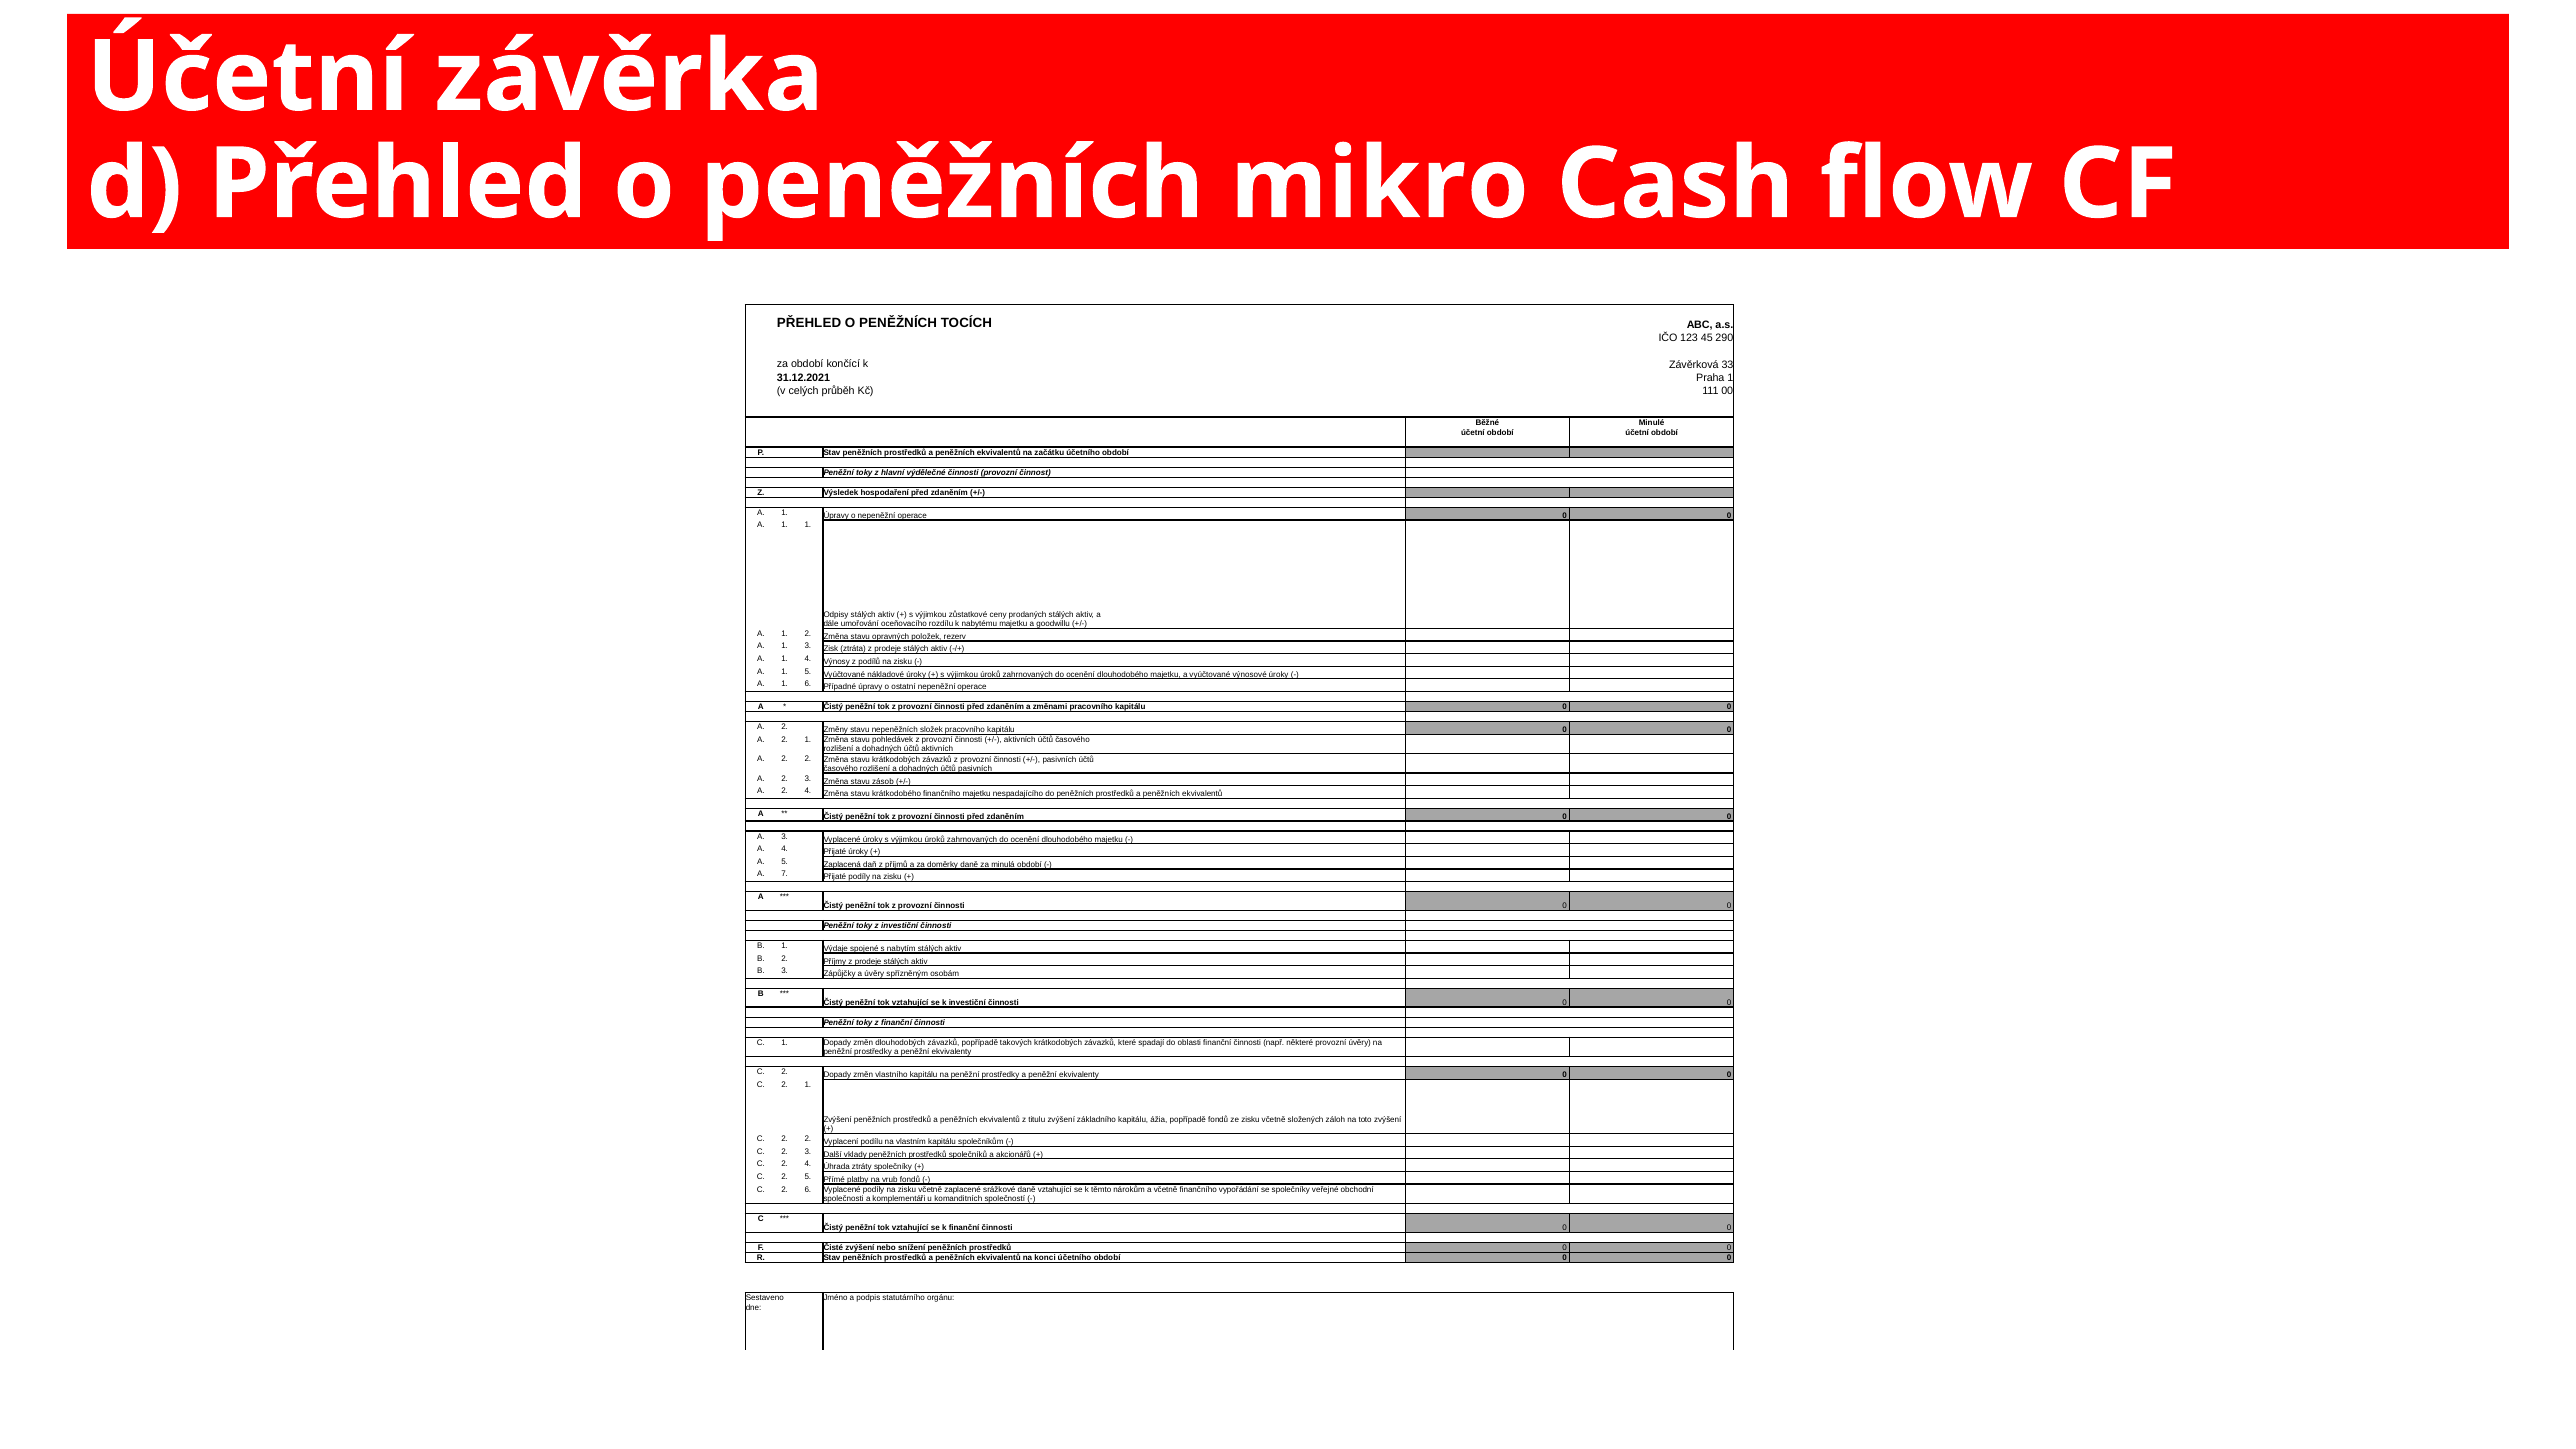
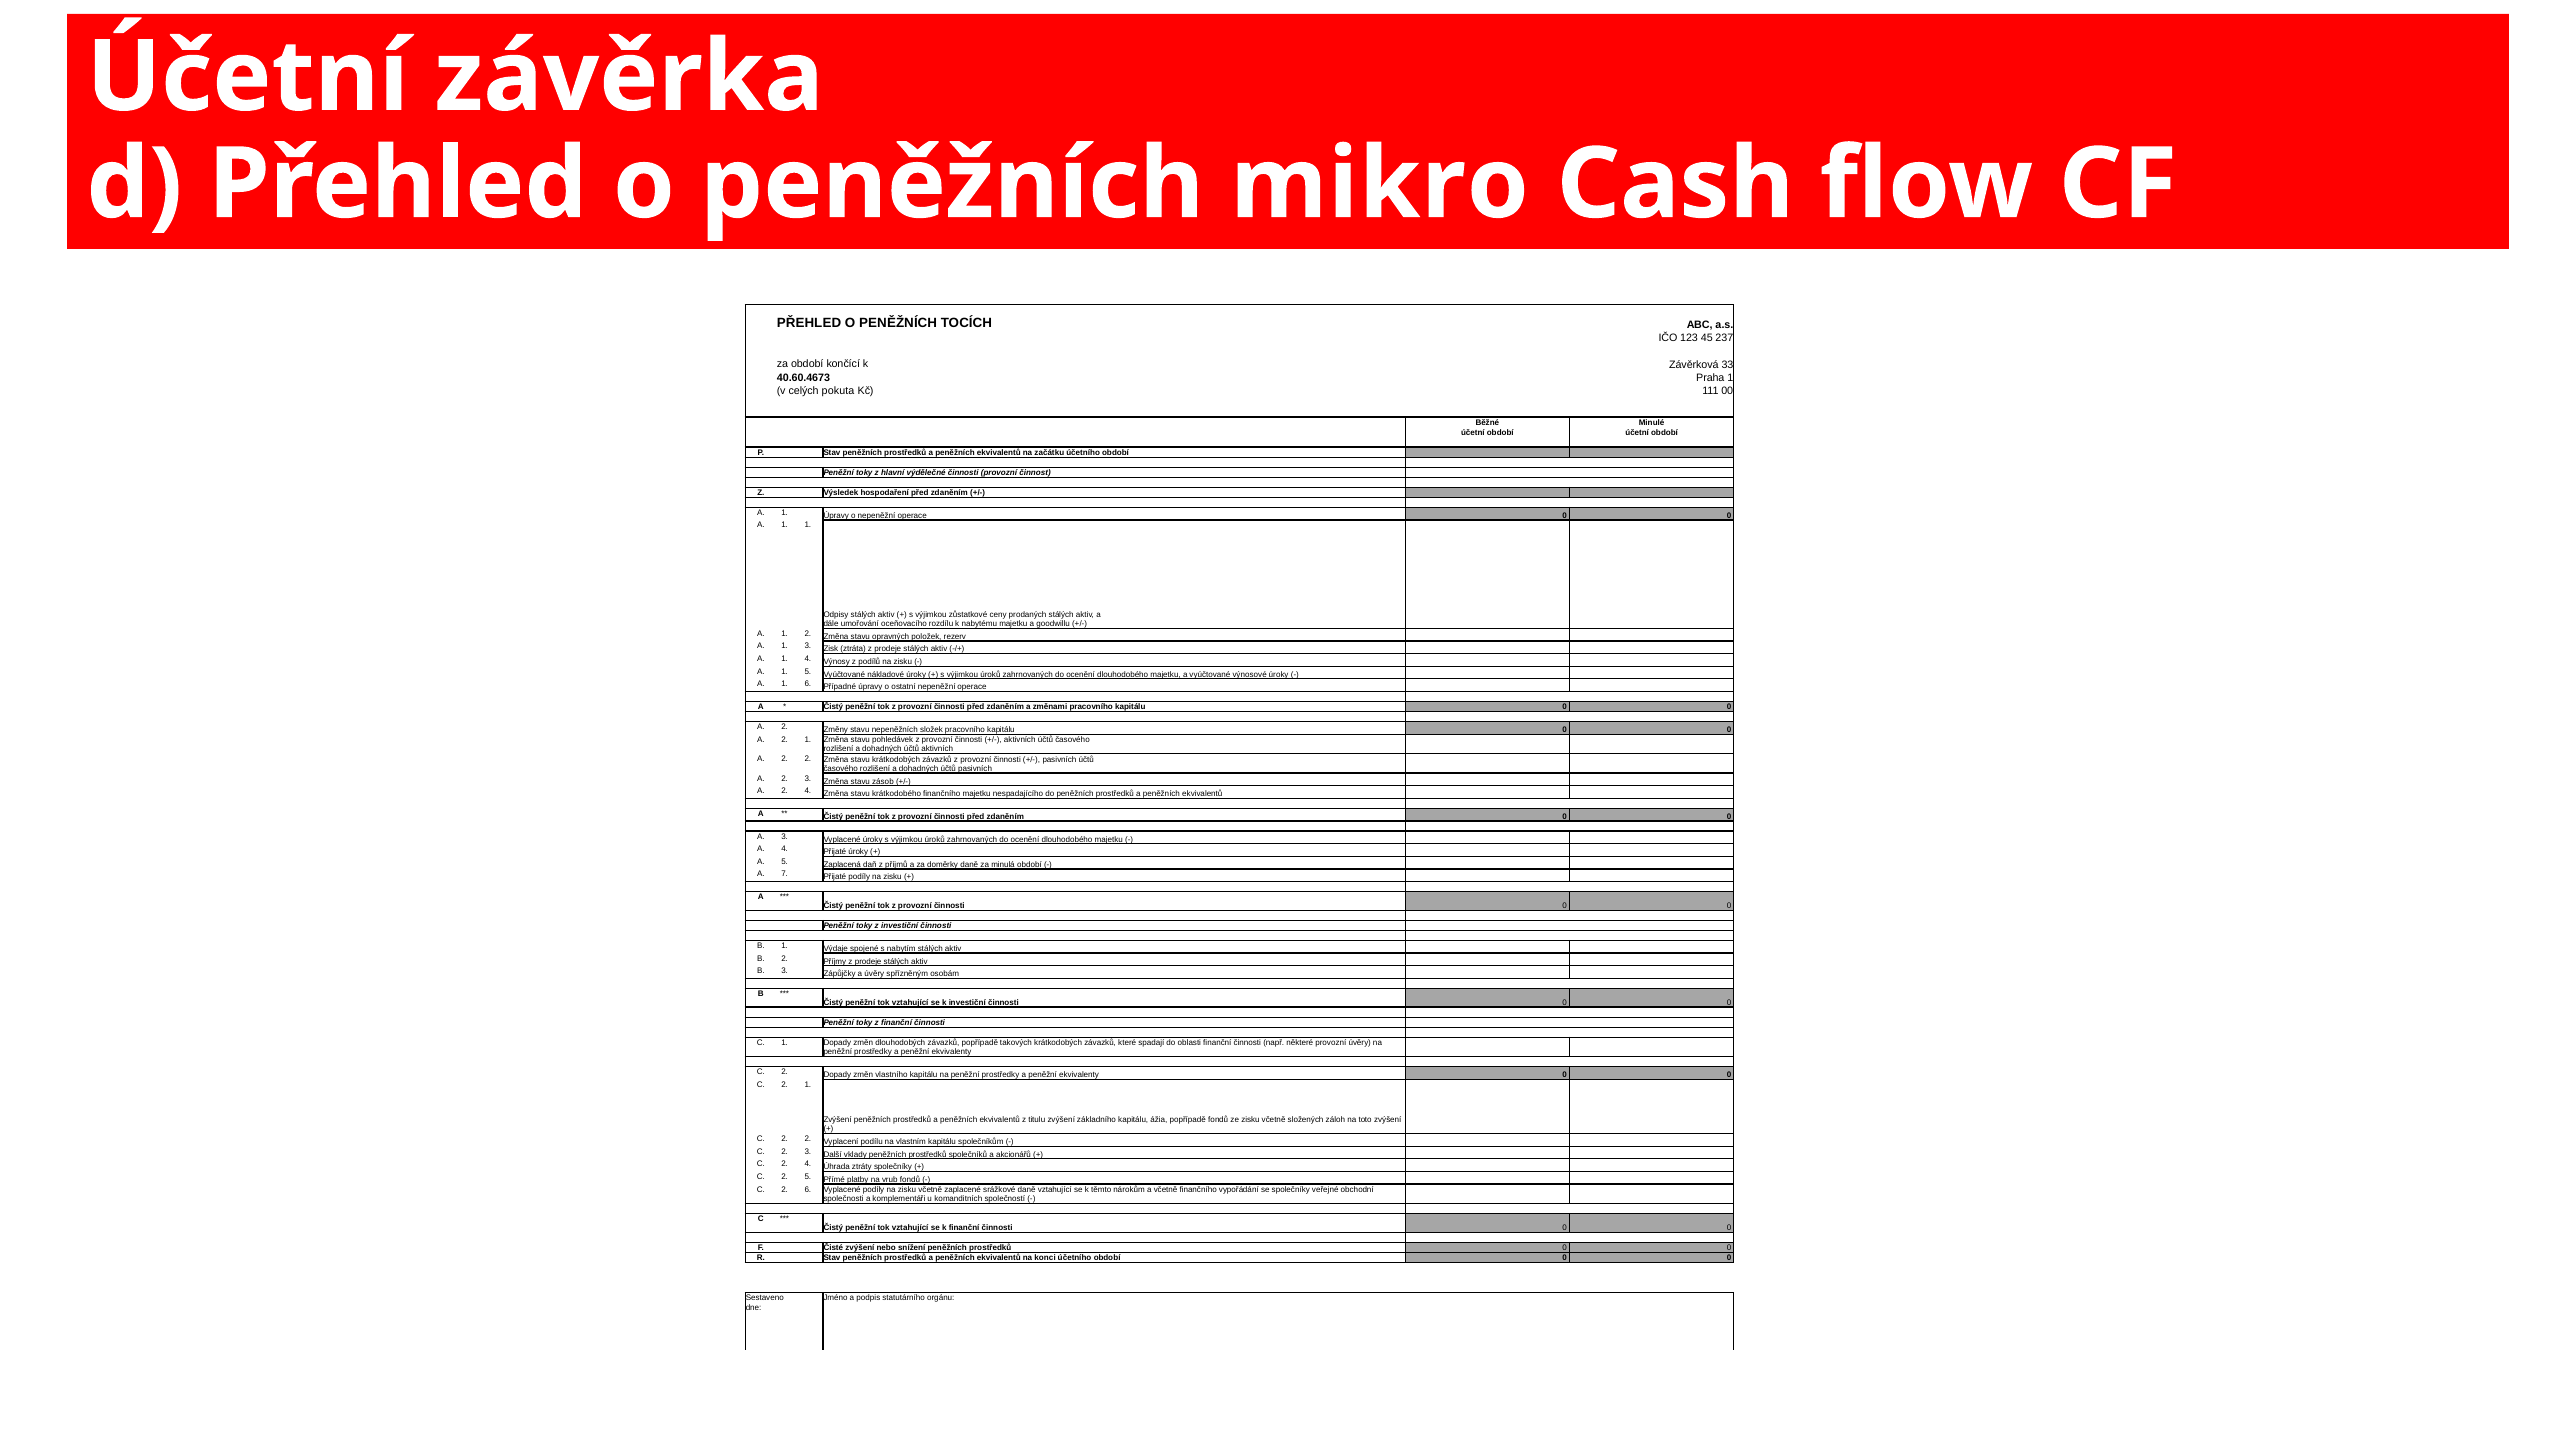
290: 290 -> 237
31.12.2021: 31.12.2021 -> 40.60.4673
průběh: průběh -> pokuta
